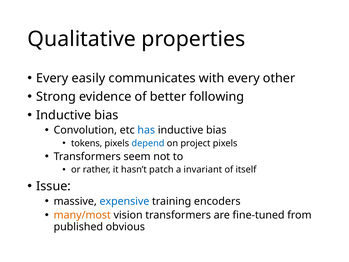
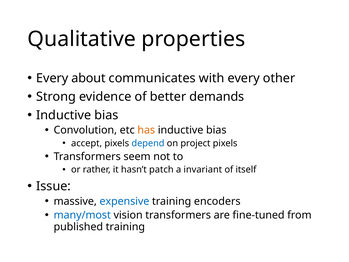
easily: easily -> about
following: following -> demands
has colour: blue -> orange
tokens: tokens -> accept
many/most colour: orange -> blue
published obvious: obvious -> training
